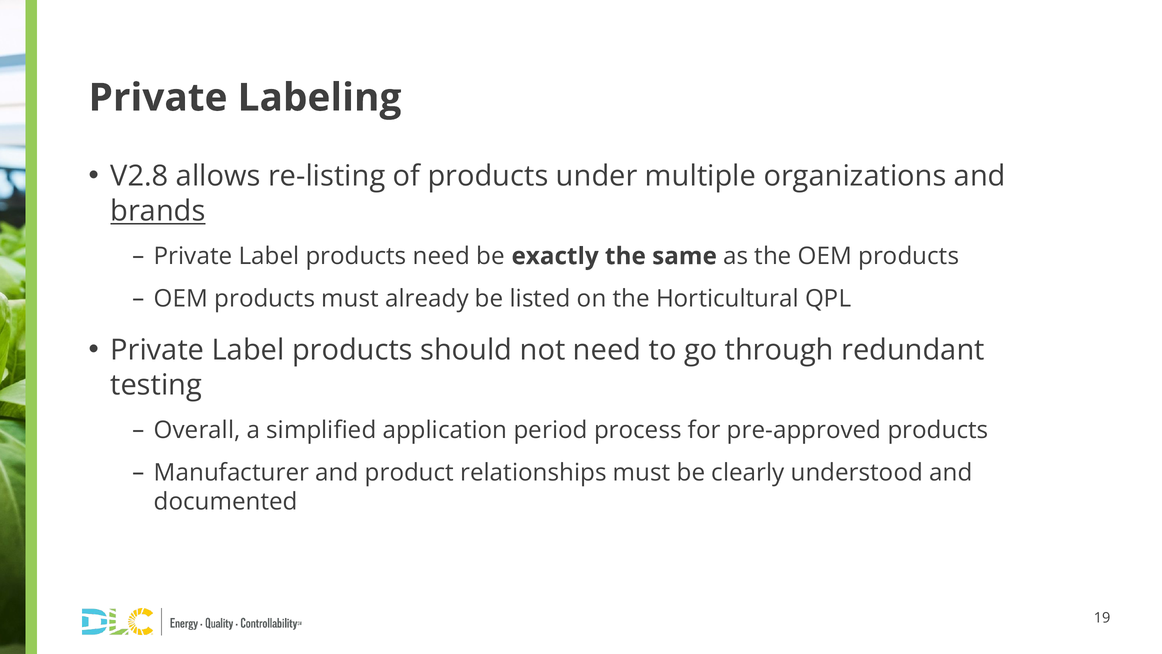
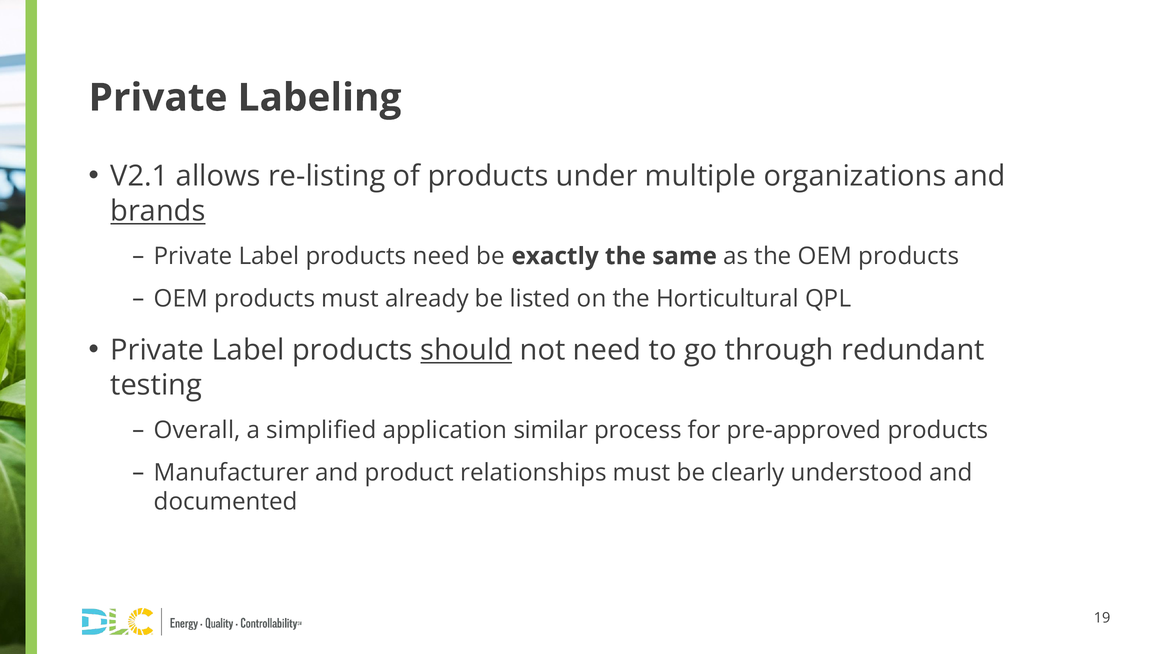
V2.8: V2.8 -> V2.1
should underline: none -> present
period: period -> similar
